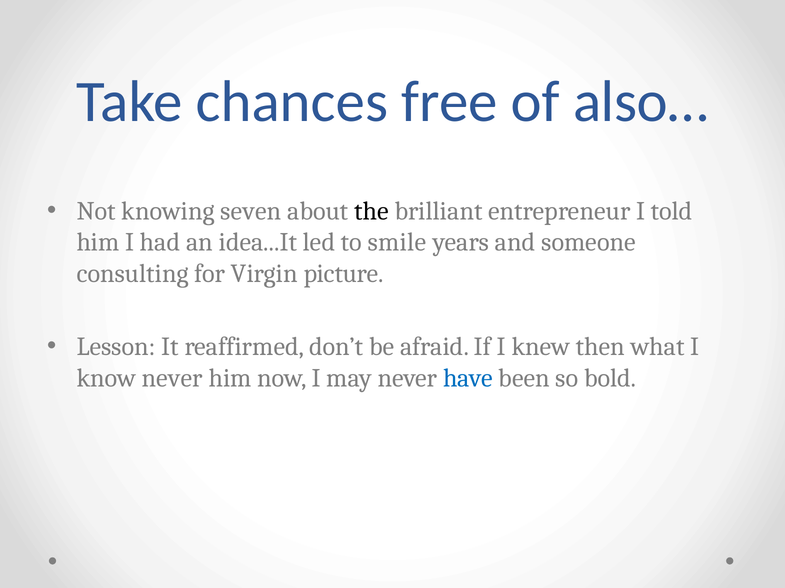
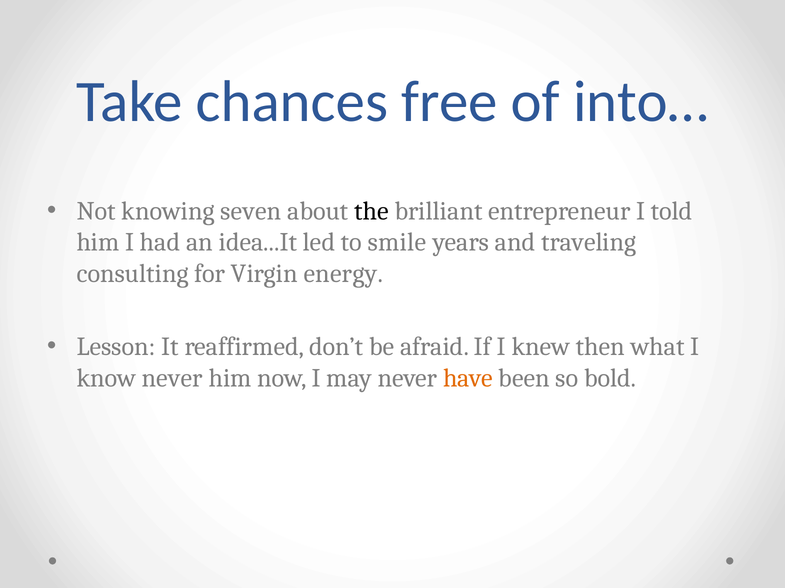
also…: also… -> into…
someone: someone -> traveling
picture: picture -> energy
have colour: blue -> orange
